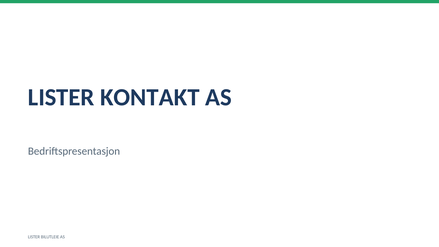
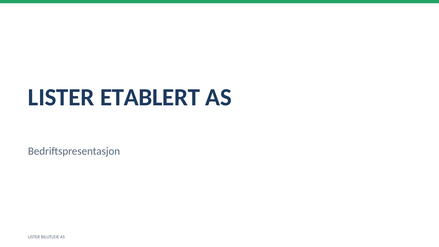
KONTAKT: KONTAKT -> ETABLERT
